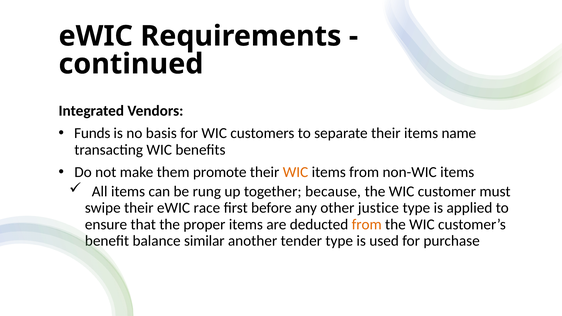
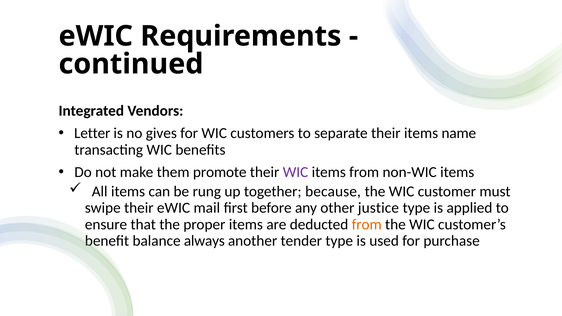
Funds: Funds -> Letter
basis: basis -> gives
WIC at (296, 172) colour: orange -> purple
race: race -> mail
similar: similar -> always
